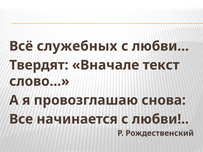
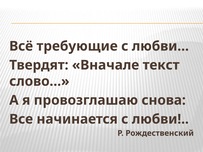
служебных: служебных -> требующие
